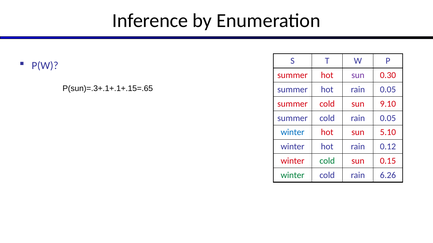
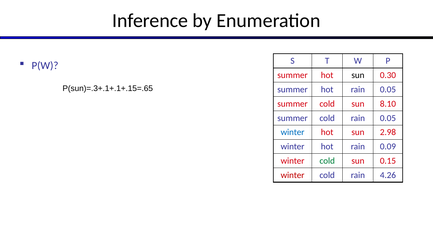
sun at (358, 75) colour: purple -> black
9.10: 9.10 -> 8.10
5.10: 5.10 -> 2.98
0.12: 0.12 -> 0.09
winter at (293, 176) colour: green -> red
6.26: 6.26 -> 4.26
